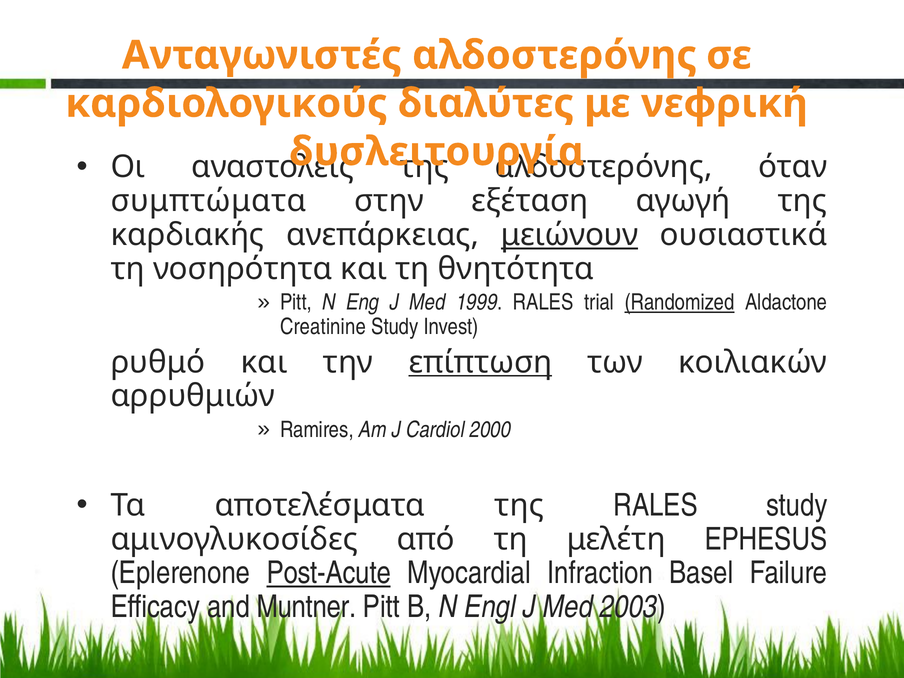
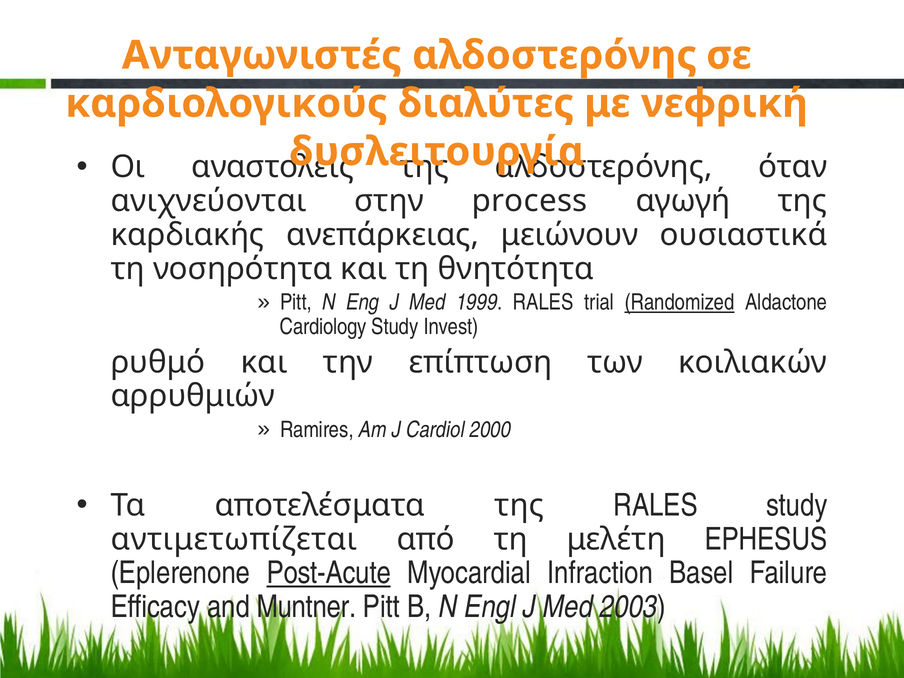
συμπτώματα: συμπτώματα -> ανιχνεύονται
εξέταση: εξέταση -> process
μειώνουν underline: present -> none
Creatinine: Creatinine -> Cardiology
επίπτωση underline: present -> none
αμινογλυκοσίδες: αμινογλυκοσίδες -> αντιμετωπίζεται
